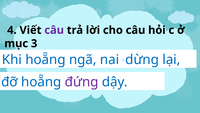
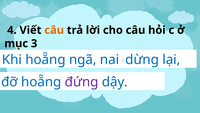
câu at (54, 30) colour: purple -> orange
